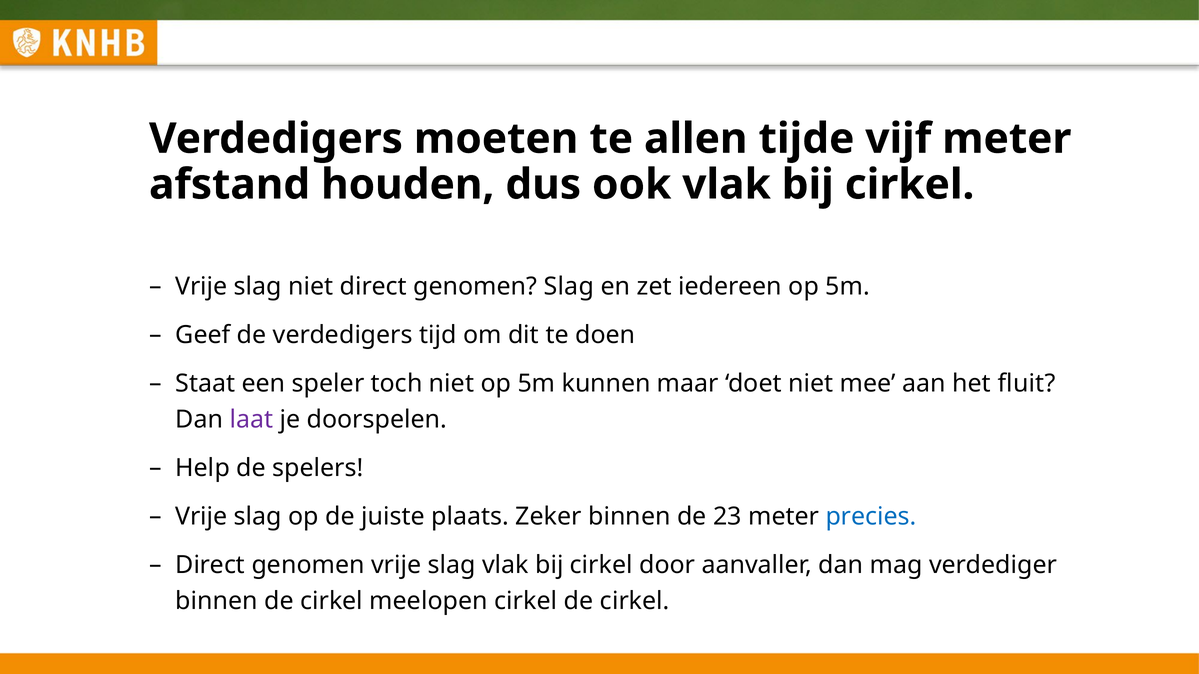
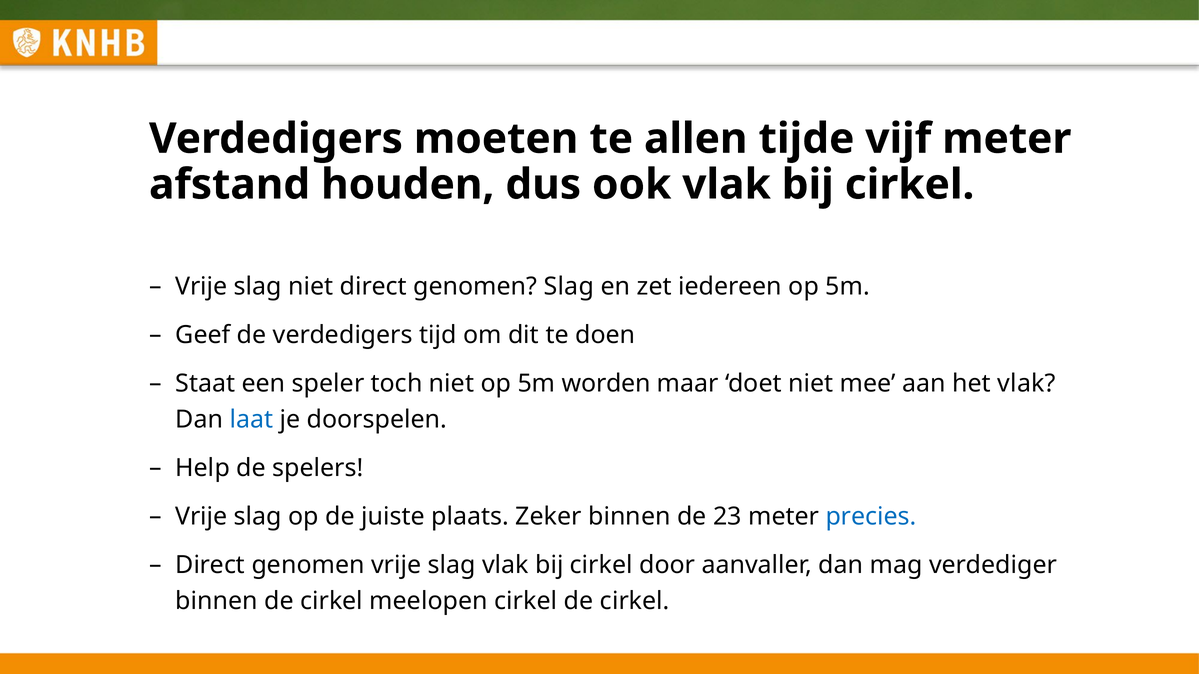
kunnen: kunnen -> worden
het fluit: fluit -> vlak
laat colour: purple -> blue
